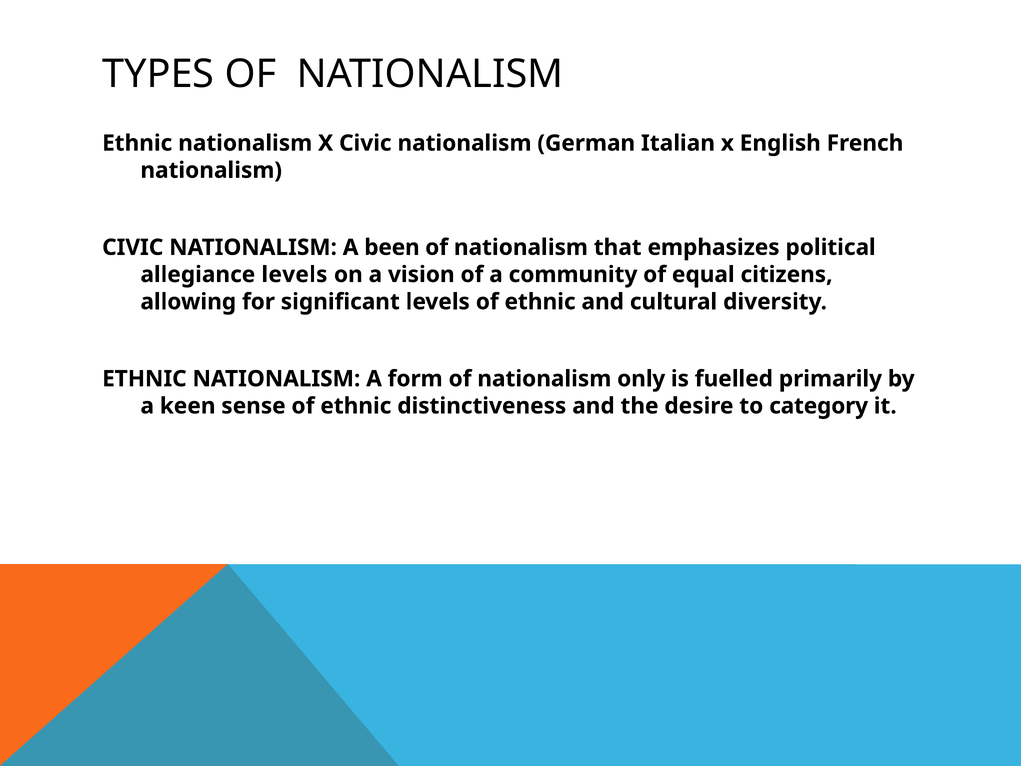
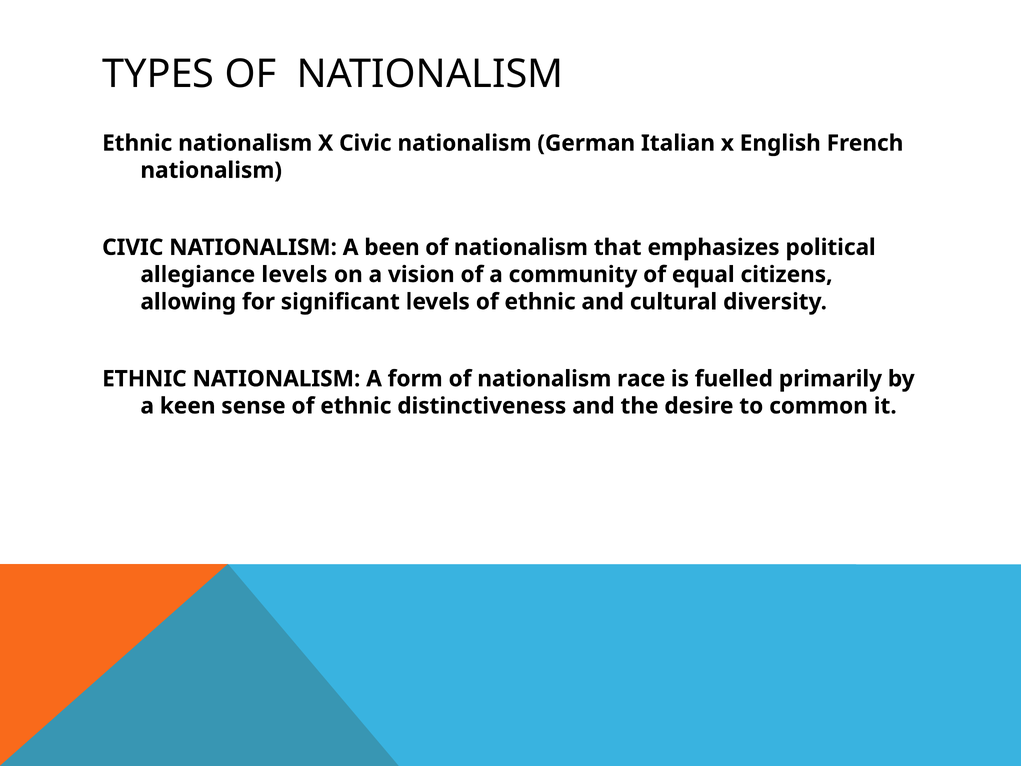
only: only -> race
category: category -> common
